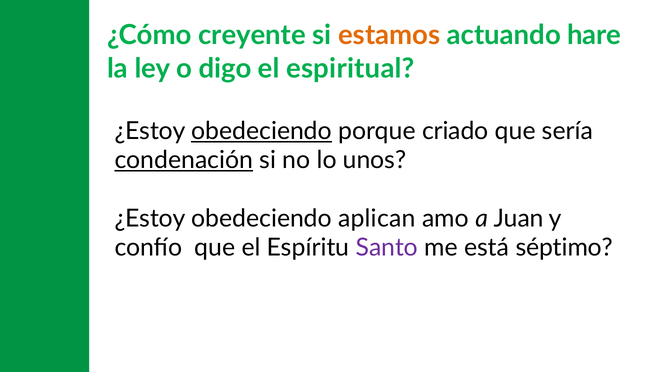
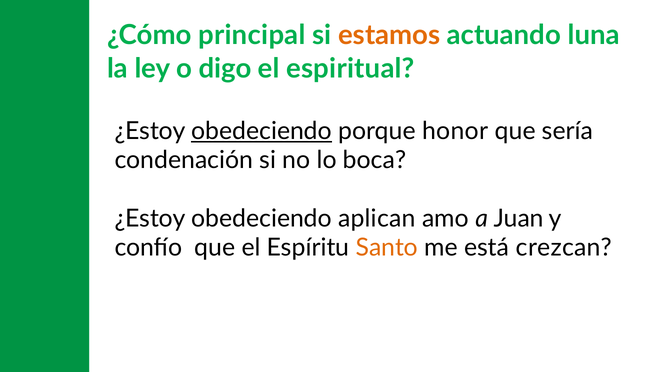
creyente: creyente -> principal
hare: hare -> luna
criado: criado -> honor
condenación underline: present -> none
unos: unos -> boca
Santo colour: purple -> orange
séptimo: séptimo -> crezcan
